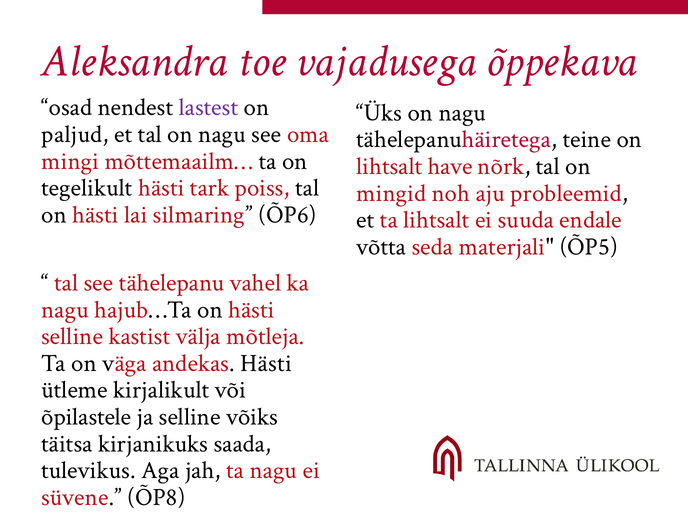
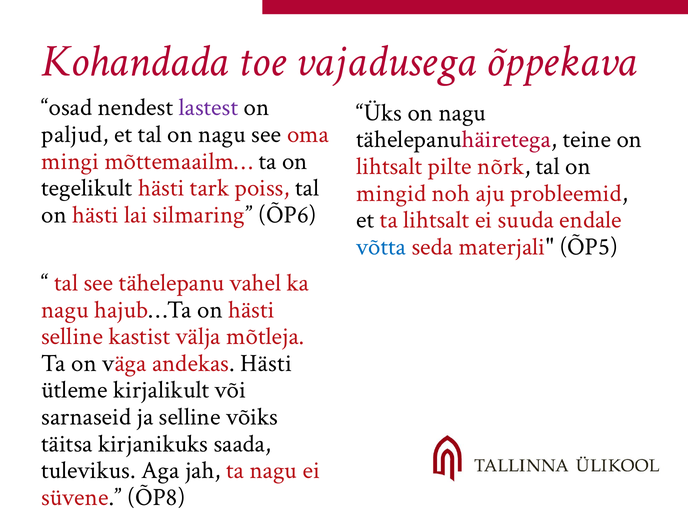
Aleksandra: Aleksandra -> Kohandada
have: have -> pilte
võtta colour: black -> blue
õpilastele: õpilastele -> sarnaseid
